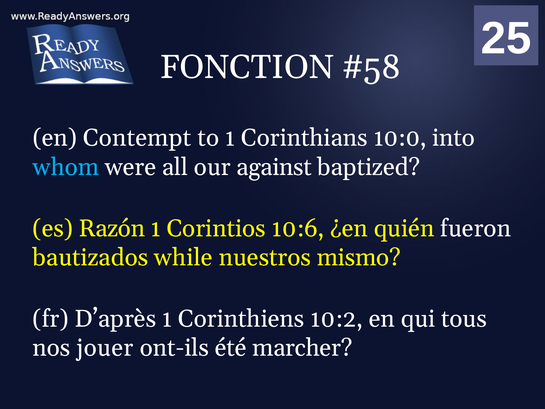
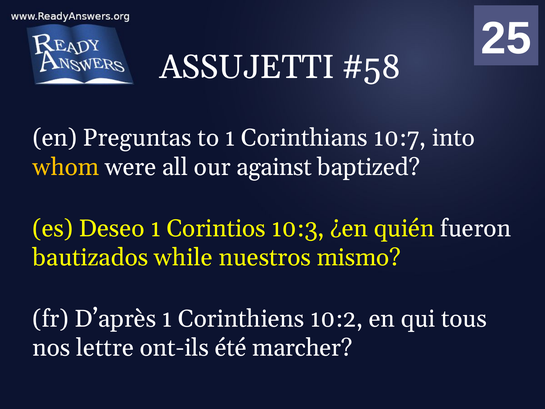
FONCTION: FONCTION -> ASSUJETTI
Contempt: Contempt -> Preguntas
10:0: 10:0 -> 10:7
whom colour: light blue -> yellow
Razón: Razón -> Deseo
10:6: 10:6 -> 10:3
jouer: jouer -> lettre
